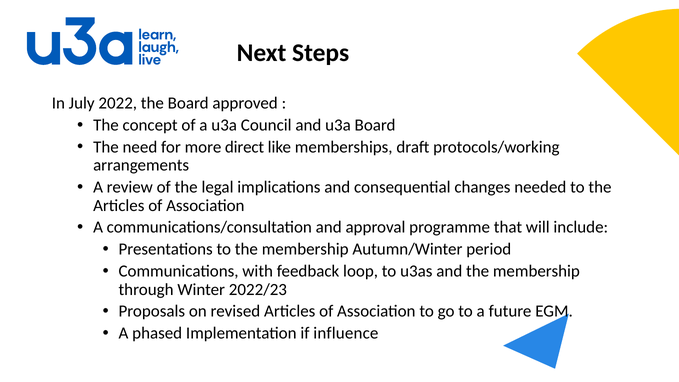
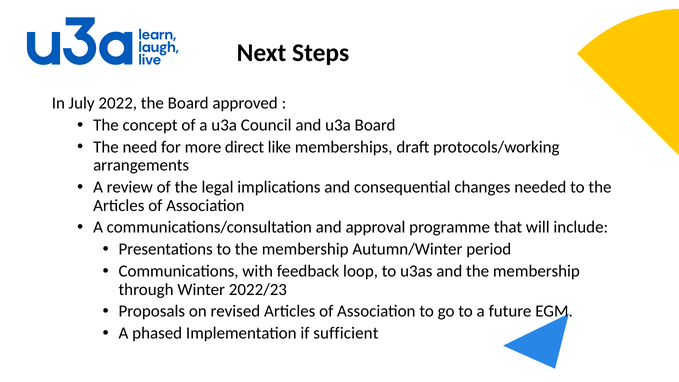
influence: influence -> sufficient
